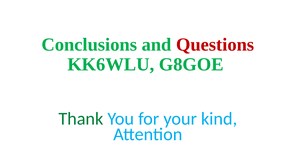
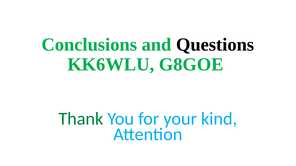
Questions colour: red -> black
